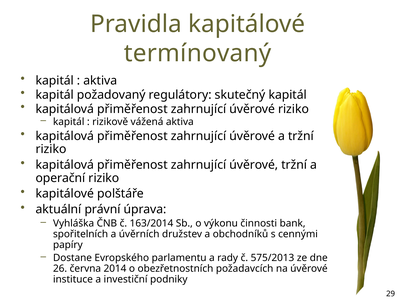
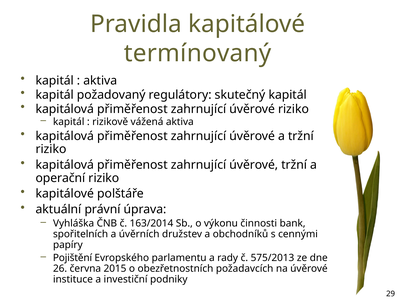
Dostane: Dostane -> Pojištění
2014: 2014 -> 2015
